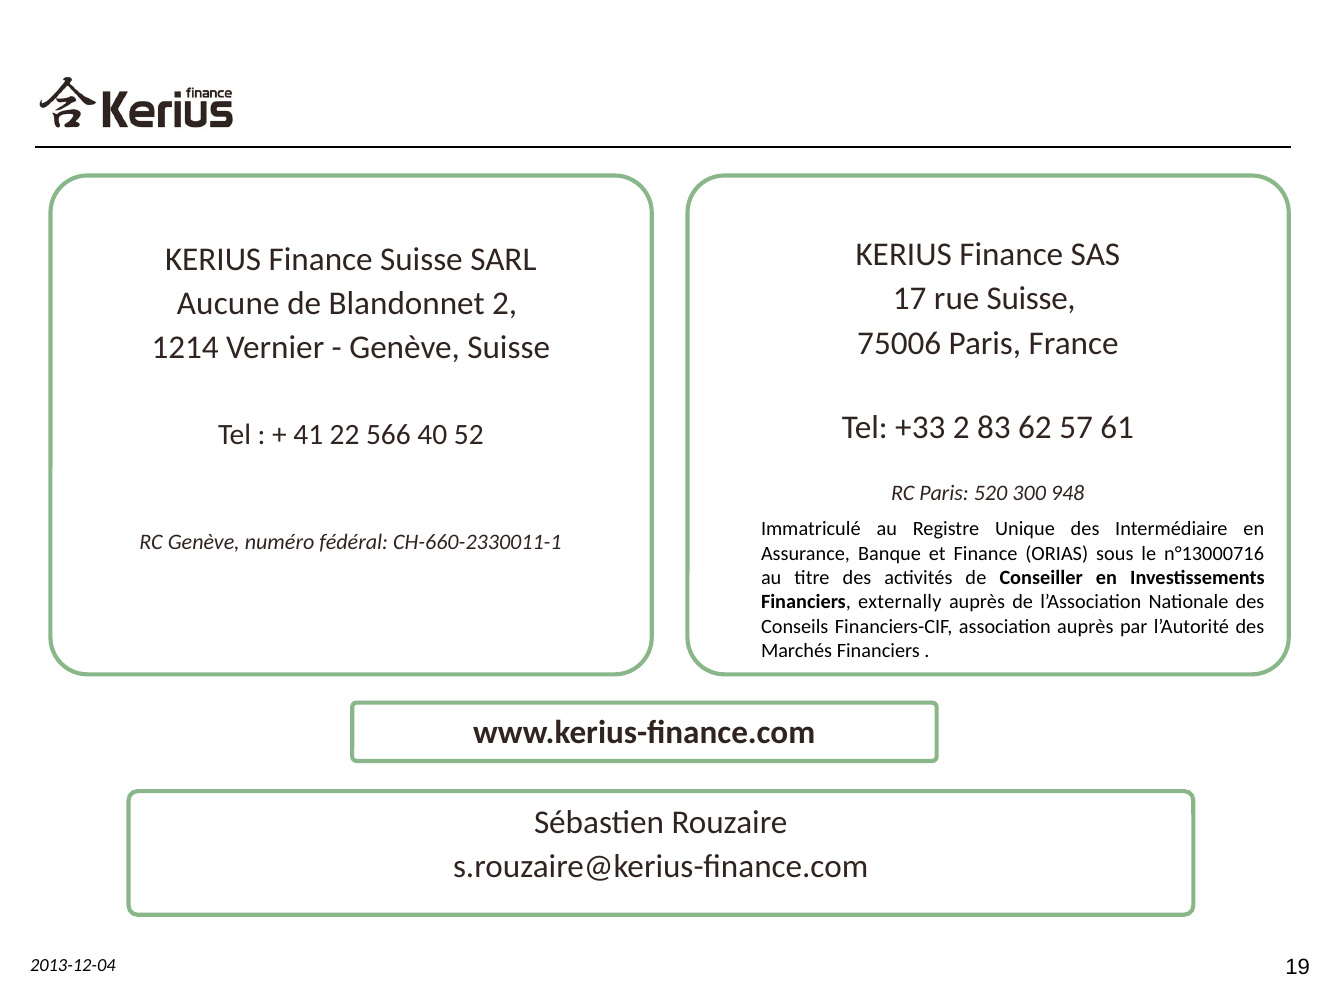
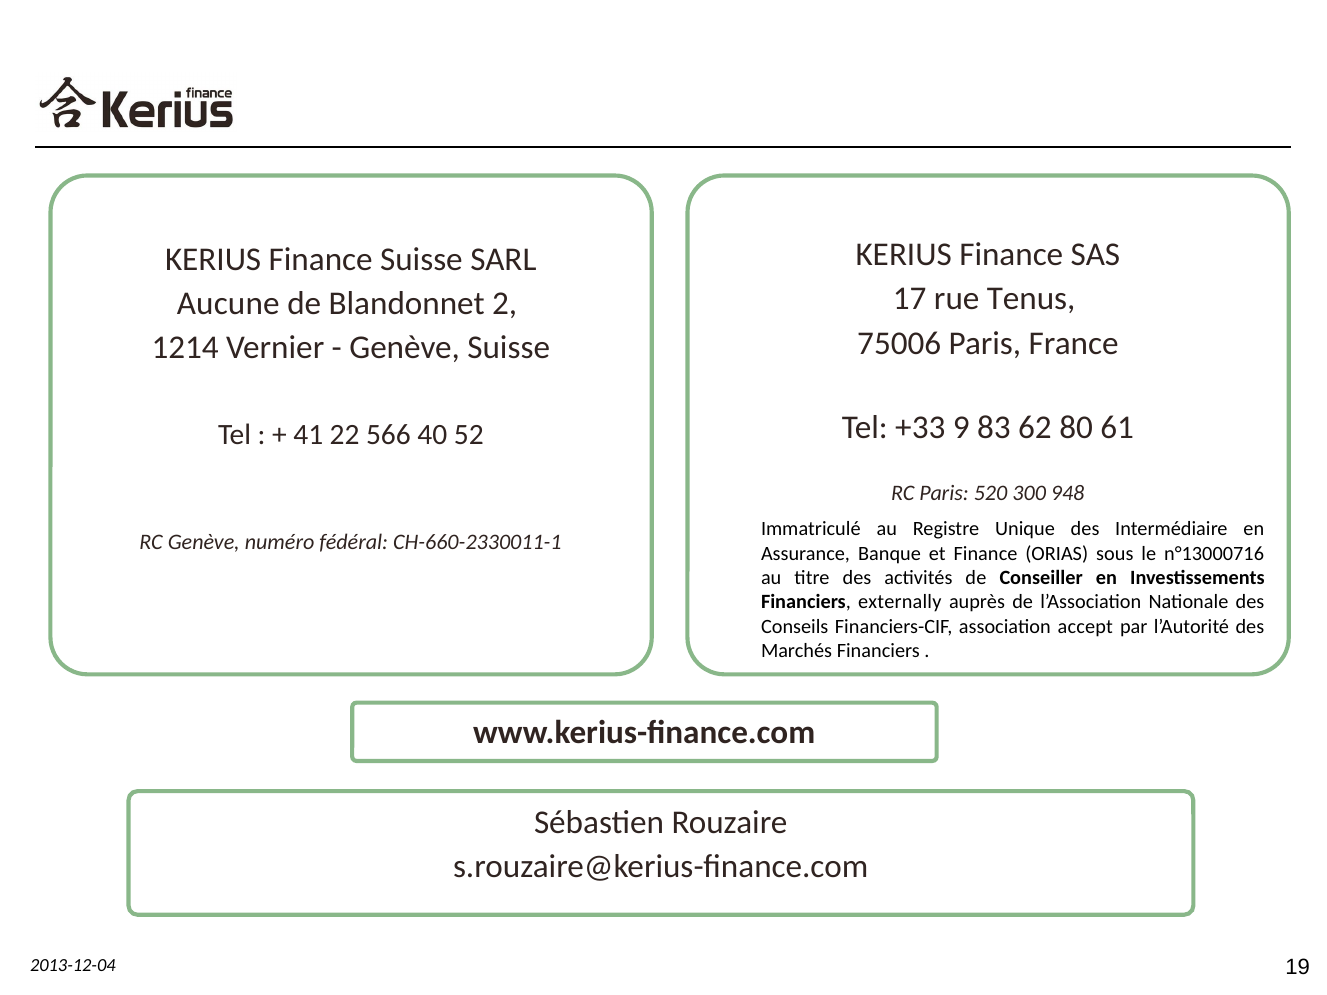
rue Suisse: Suisse -> Tenus
+33 2: 2 -> 9
57: 57 -> 80
association auprès: auprès -> accept
